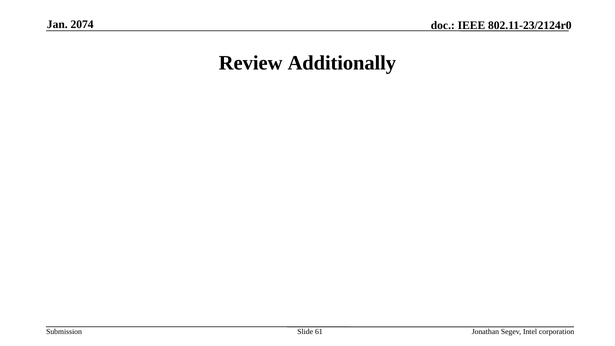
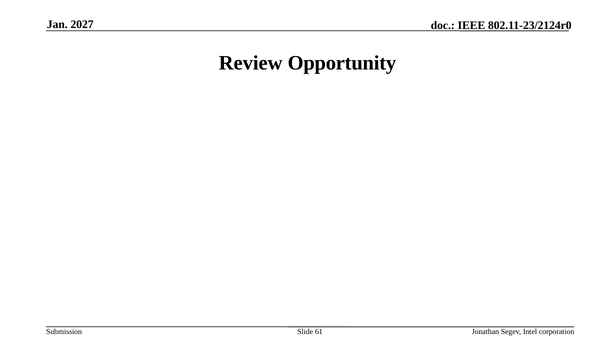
2074: 2074 -> 2027
Additionally: Additionally -> Opportunity
